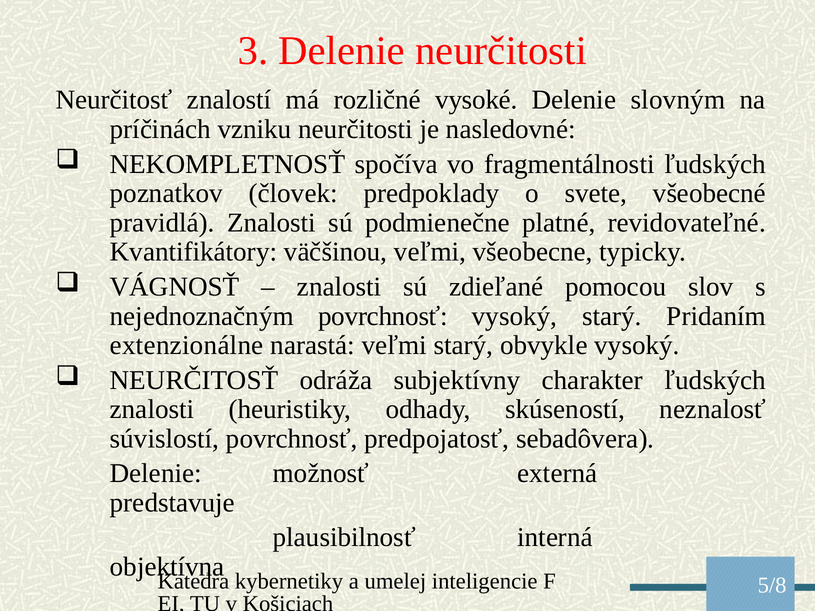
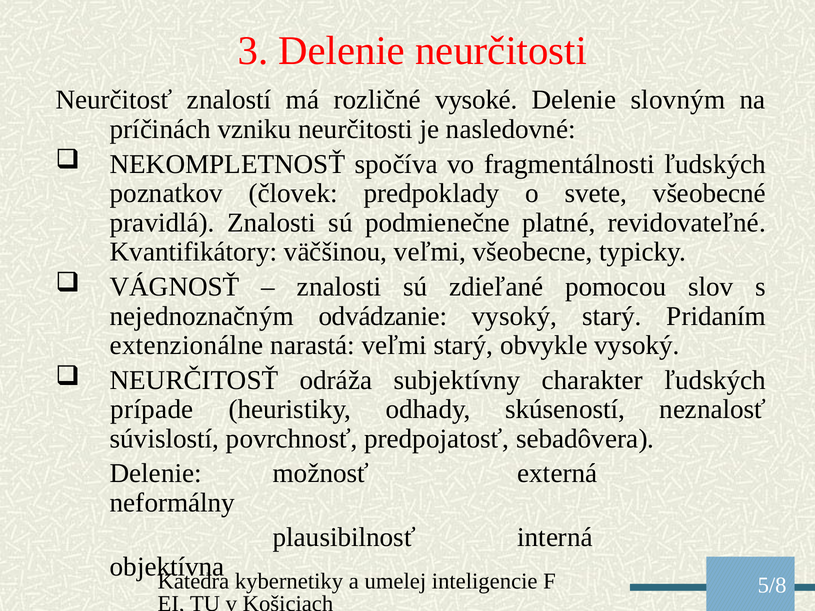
nejednoznačným povrchnosť: povrchnosť -> odvádzanie
znalosti at (152, 410): znalosti -> prípade
predstavuje: predstavuje -> neformálny
